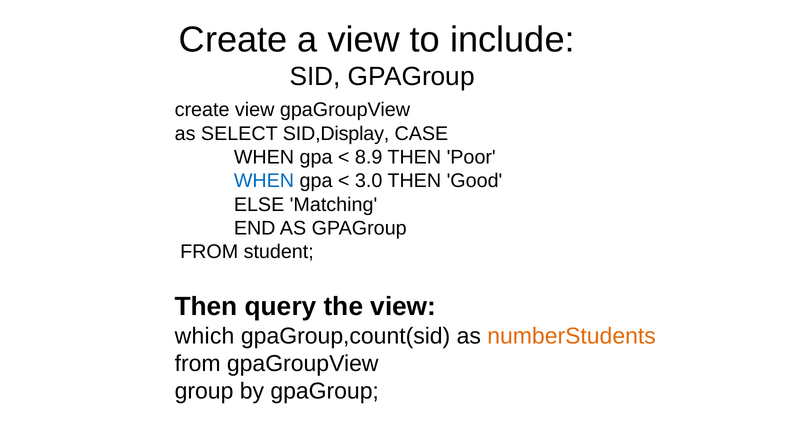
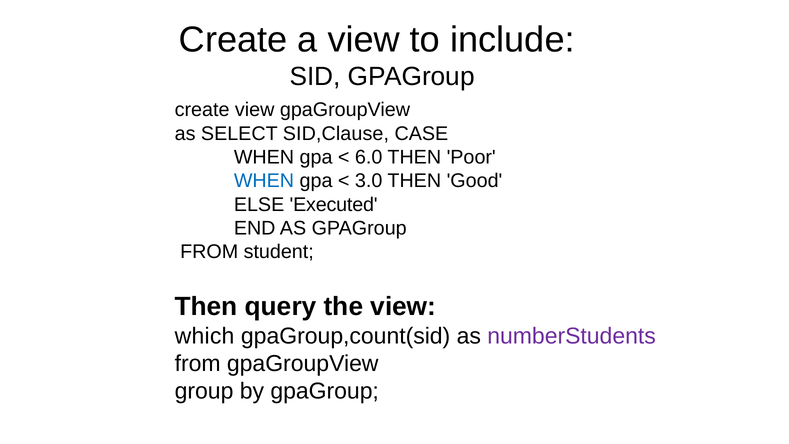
SID,Display: SID,Display -> SID,Clause
8.9: 8.9 -> 6.0
Matching: Matching -> Executed
numberStudents colour: orange -> purple
